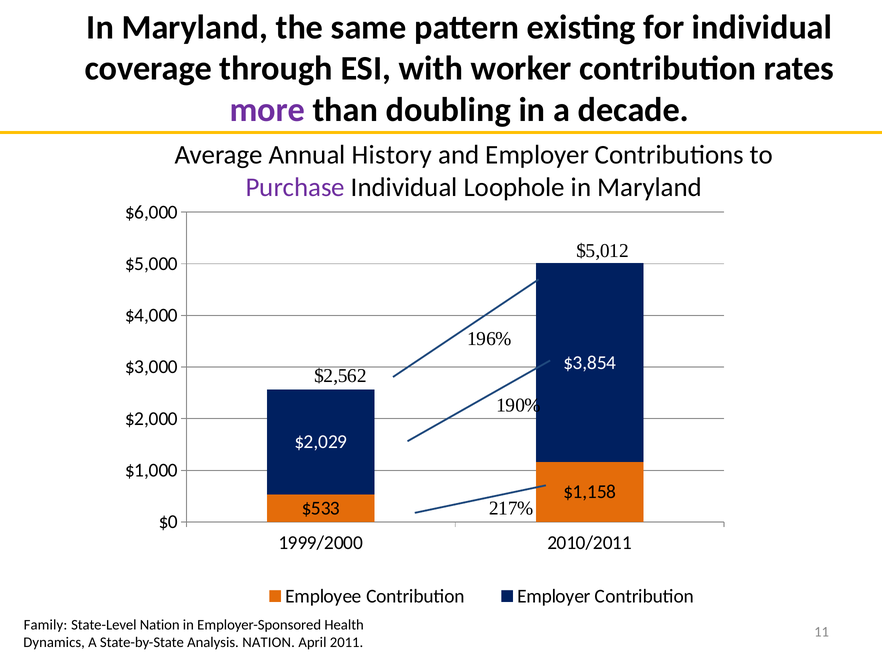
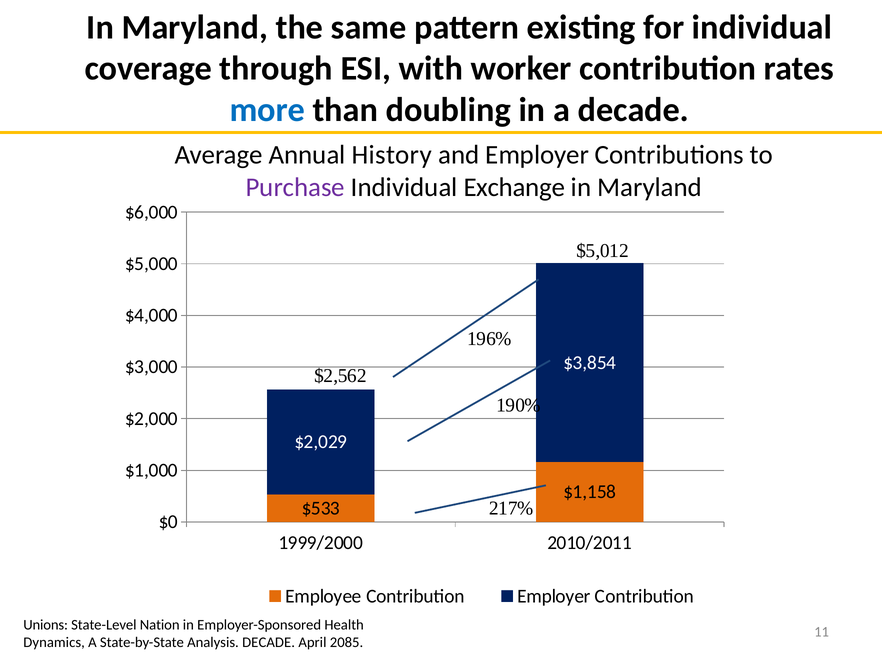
more colour: purple -> blue
Loophole: Loophole -> Exchange
Family: Family -> Unions
Analysis NATION: NATION -> DECADE
2011: 2011 -> 2085
